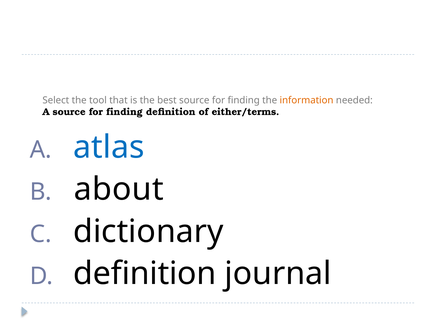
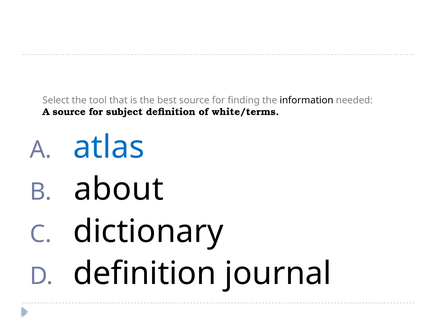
information colour: orange -> black
A source for finding: finding -> subject
either/terms: either/terms -> white/terms
